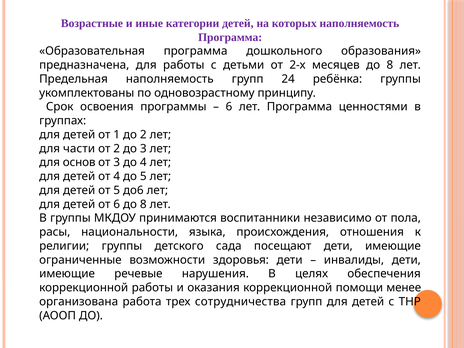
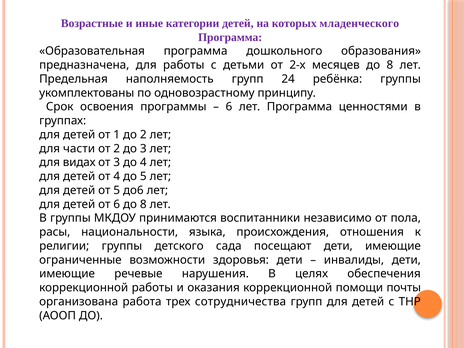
которых наполняемость: наполняемость -> младенческого
основ: основ -> видах
менее: менее -> почты
